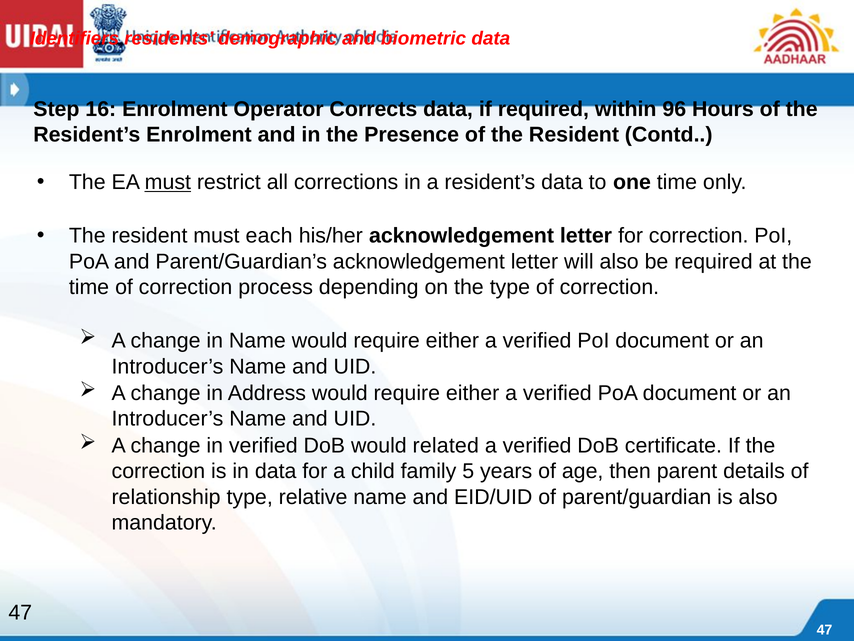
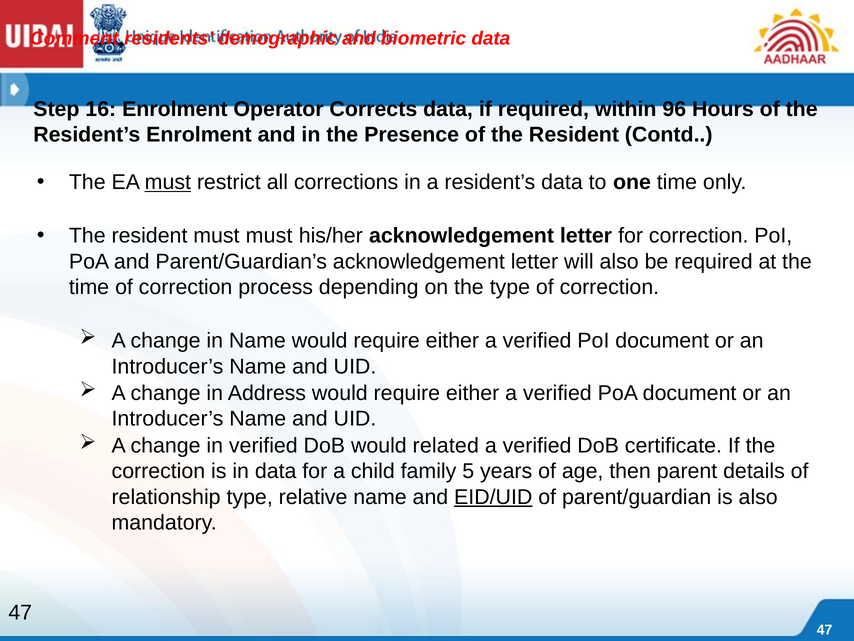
Identifiers: Identifiers -> Comment
must each: each -> must
EID/UID underline: none -> present
